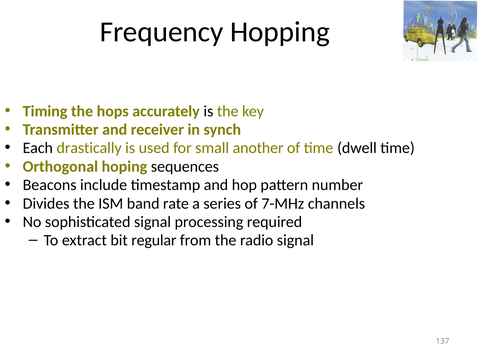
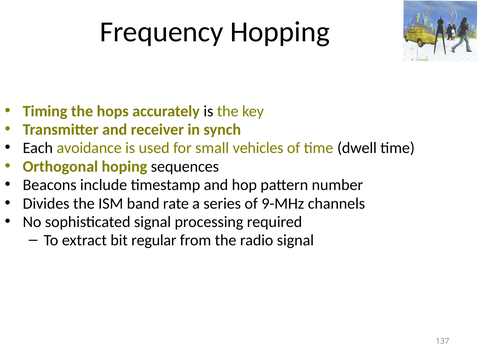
drastically: drastically -> avoidance
another: another -> vehicles
7-MHz: 7-MHz -> 9-MHz
